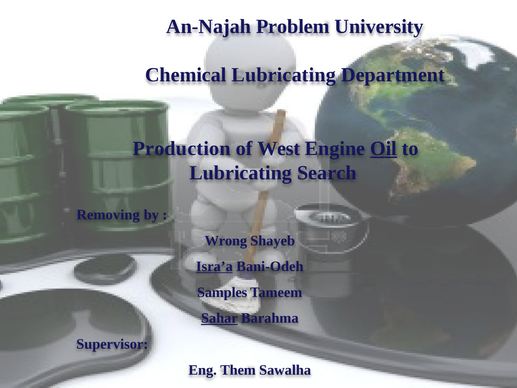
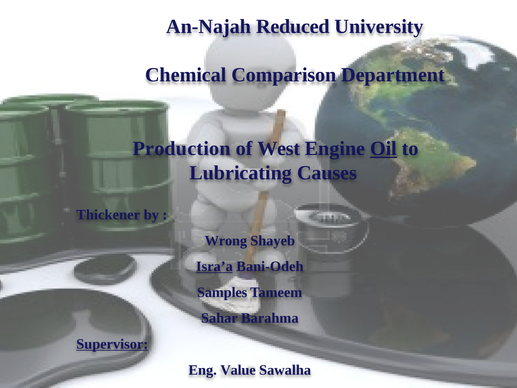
Problem: Problem -> Reduced
Chemical Lubricating: Lubricating -> Comparison
Search: Search -> Causes
Removing: Removing -> Thickener
Sahar underline: present -> none
Supervisor underline: none -> present
Them: Them -> Value
